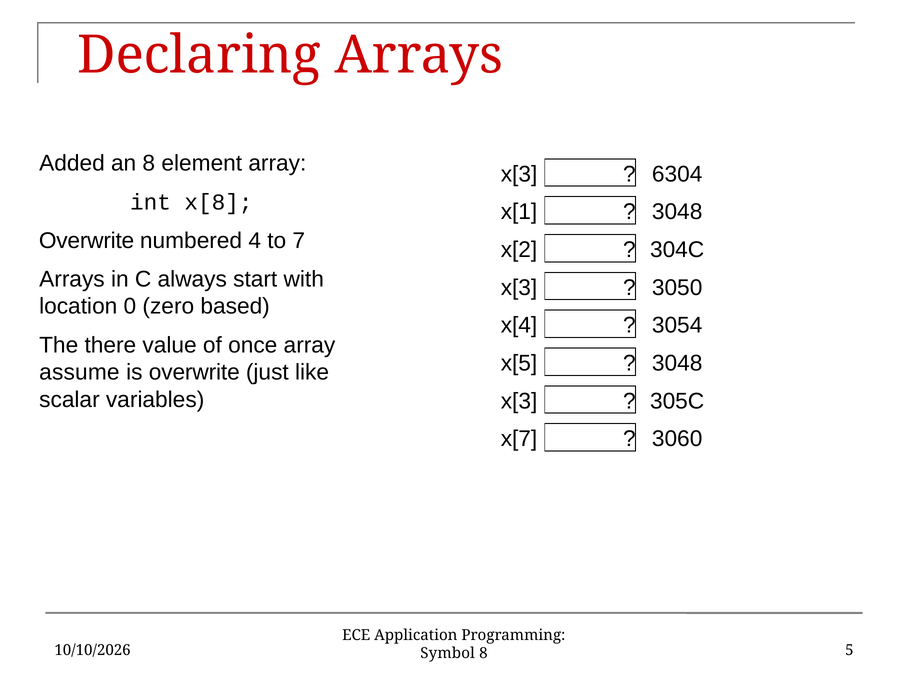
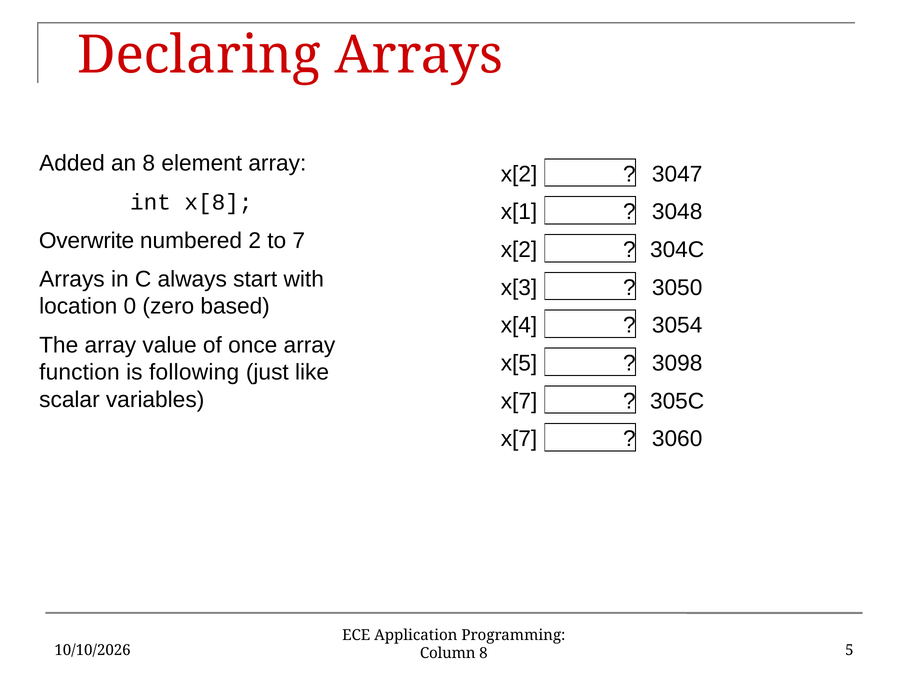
x[3 at (519, 174): x[3 -> x[2
6304: 6304 -> 3047
4: 4 -> 2
The there: there -> array
3048 at (677, 363): 3048 -> 3098
assume: assume -> function
is overwrite: overwrite -> following
x[3 at (519, 401): x[3 -> x[7
Symbol: Symbol -> Column
